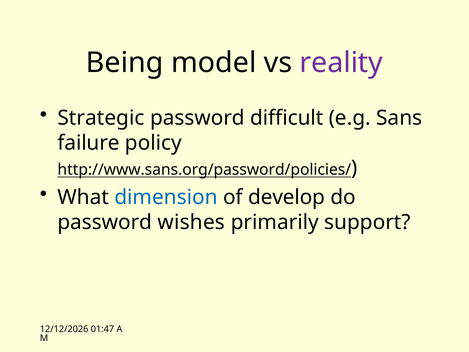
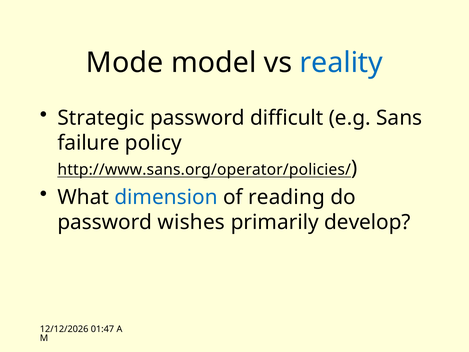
Being: Being -> Mode
reality colour: purple -> blue
http://www.sans.org/password/policies/: http://www.sans.org/password/policies/ -> http://www.sans.org/operator/policies/
develop: develop -> reading
support: support -> develop
